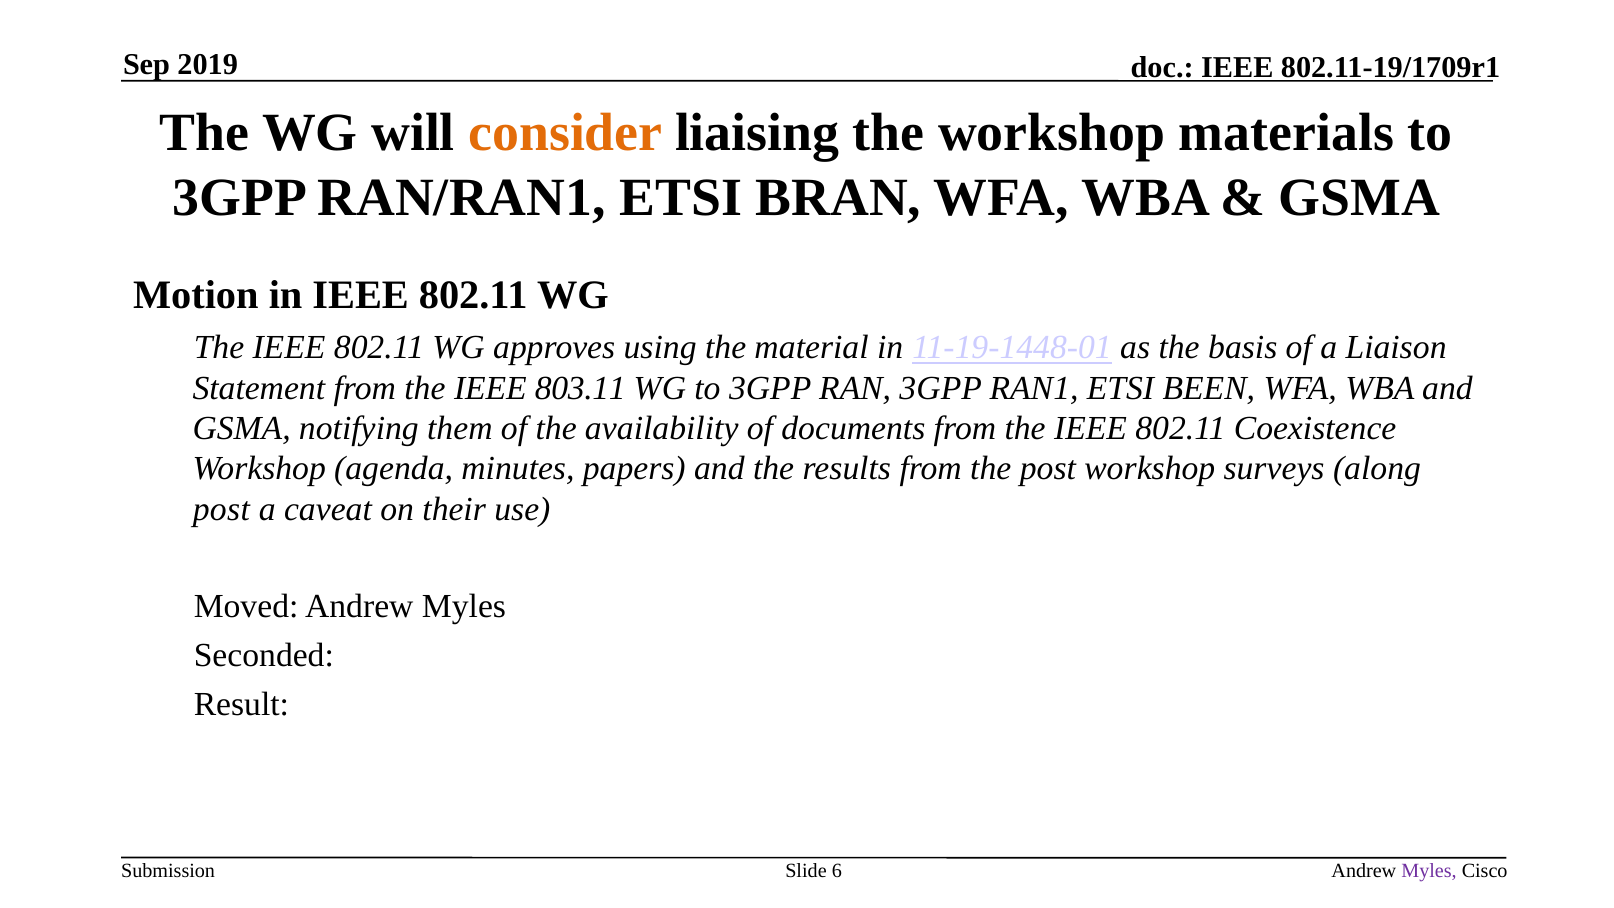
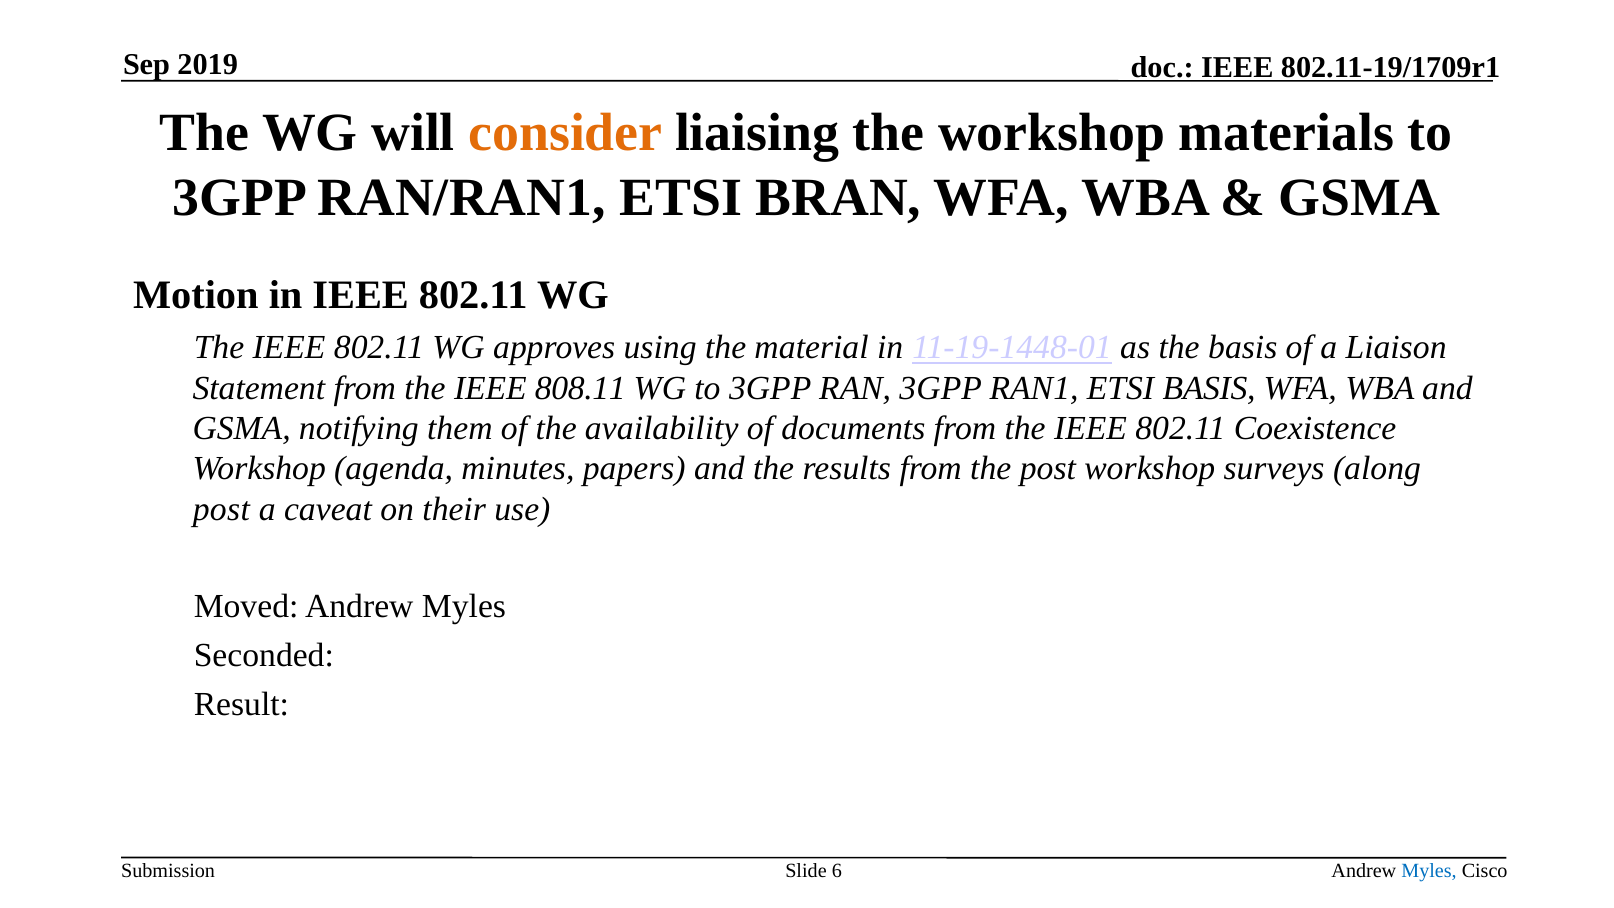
803.11: 803.11 -> 808.11
ETSI BEEN: BEEN -> BASIS
Myles at (1429, 871) colour: purple -> blue
